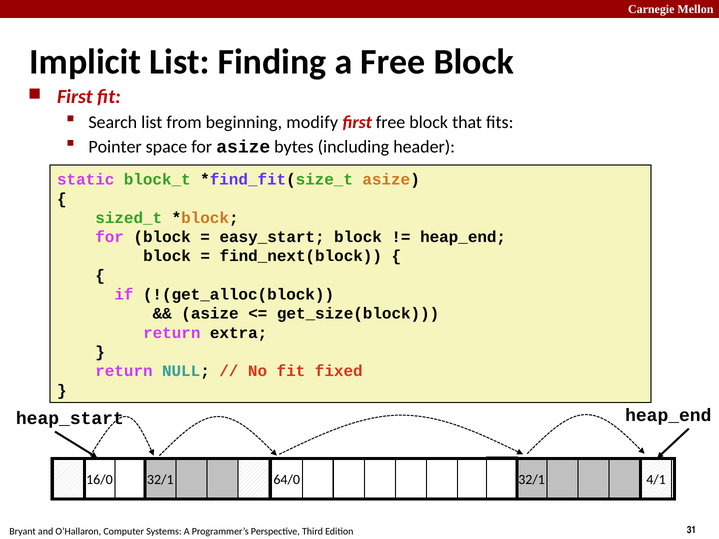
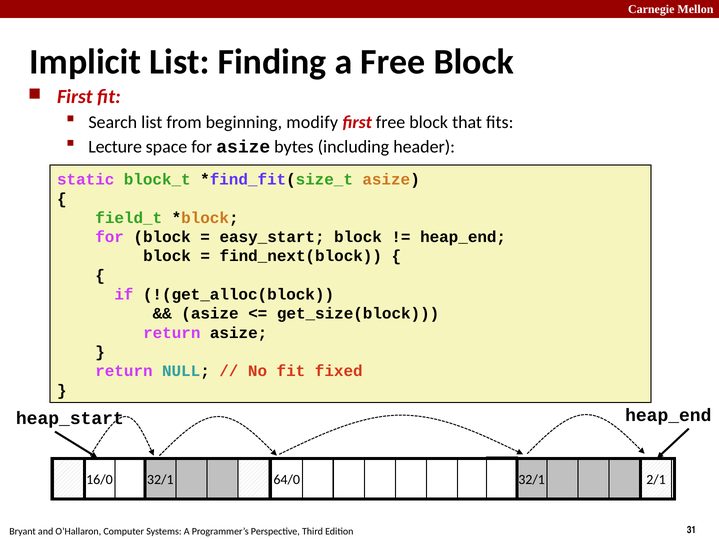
Pointer: Pointer -> Lecture
sized_t: sized_t -> field_t
return extra: extra -> asize
4/1: 4/1 -> 2/1
